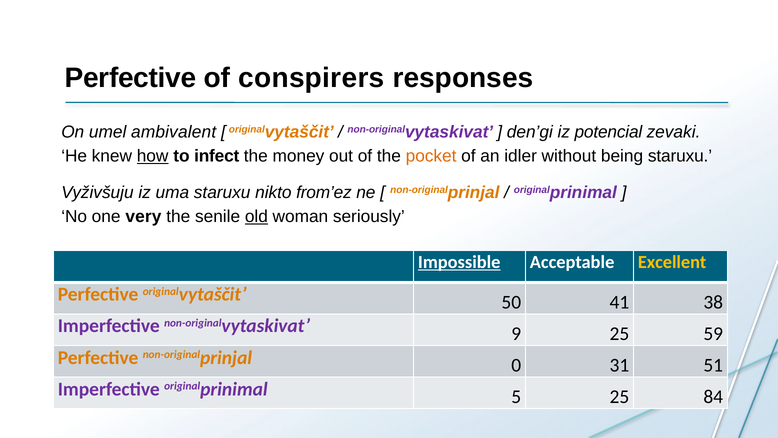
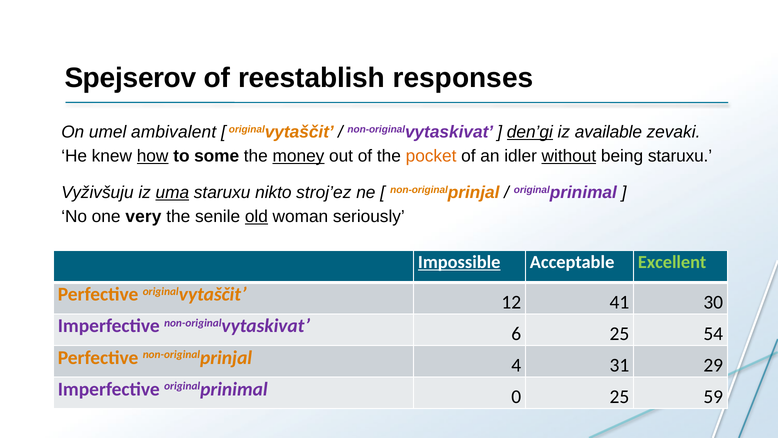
Perfective at (131, 78): Perfective -> Spejserov
conspirers: conspirers -> reestablish
den’gi underline: none -> present
potencial: potencial -> available
infect: infect -> some
money underline: none -> present
without underline: none -> present
uma underline: none -> present
from’ez: from’ez -> stroj’ez
Excellent colour: yellow -> light green
50: 50 -> 12
38: 38 -> 30
9: 9 -> 6
59: 59 -> 54
0: 0 -> 4
51: 51 -> 29
5: 5 -> 0
84: 84 -> 59
